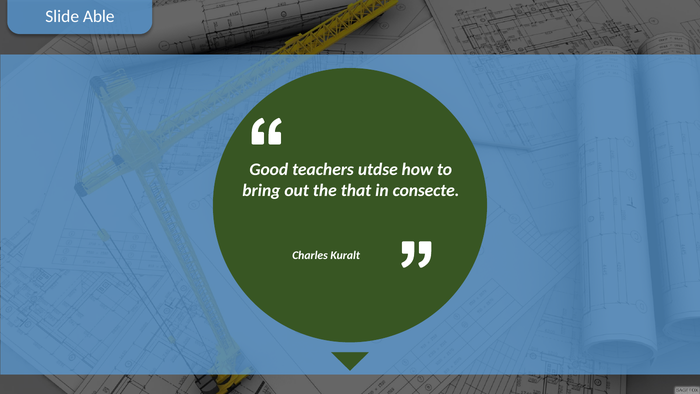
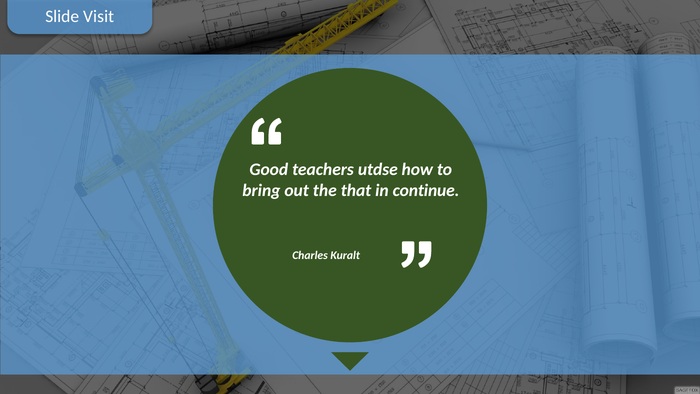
Able: Able -> Visit
consecte: consecte -> continue
